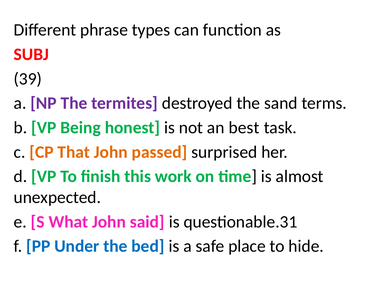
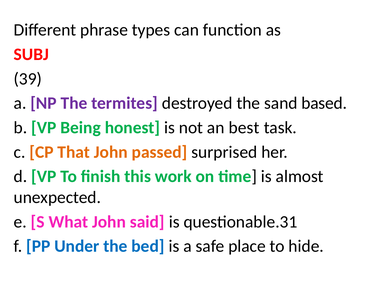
terms: terms -> based
